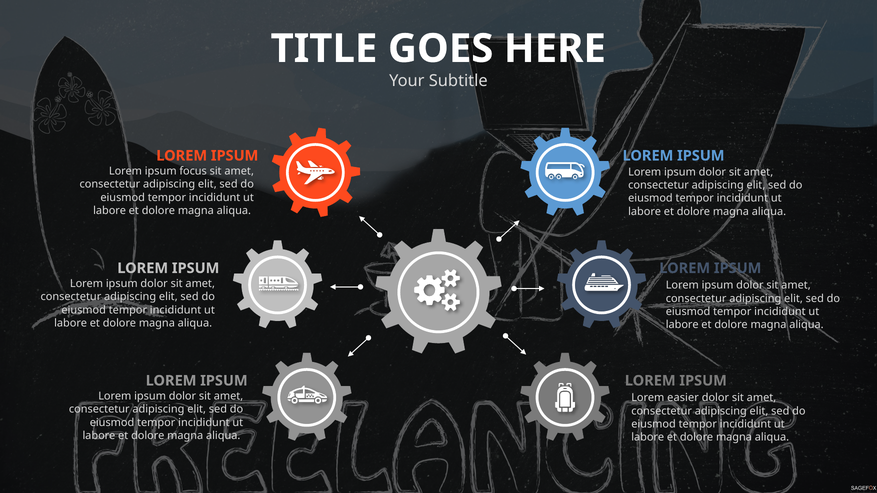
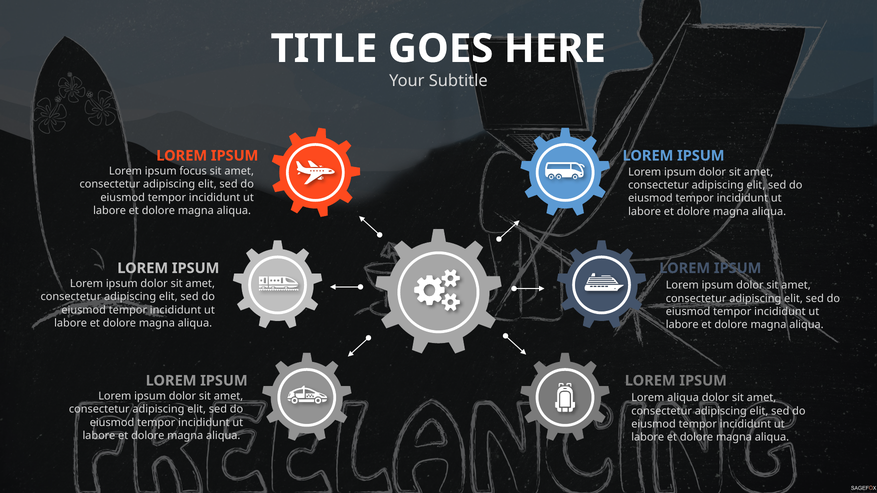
Lorem easier: easier -> aliqua
